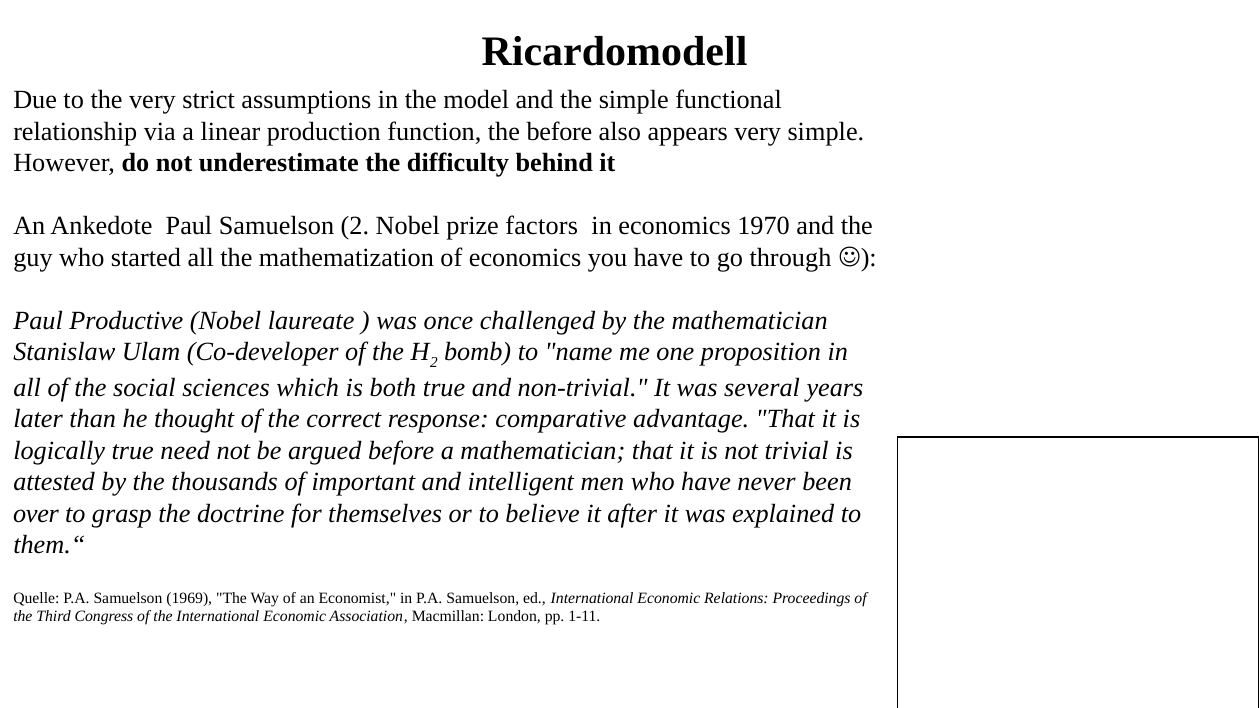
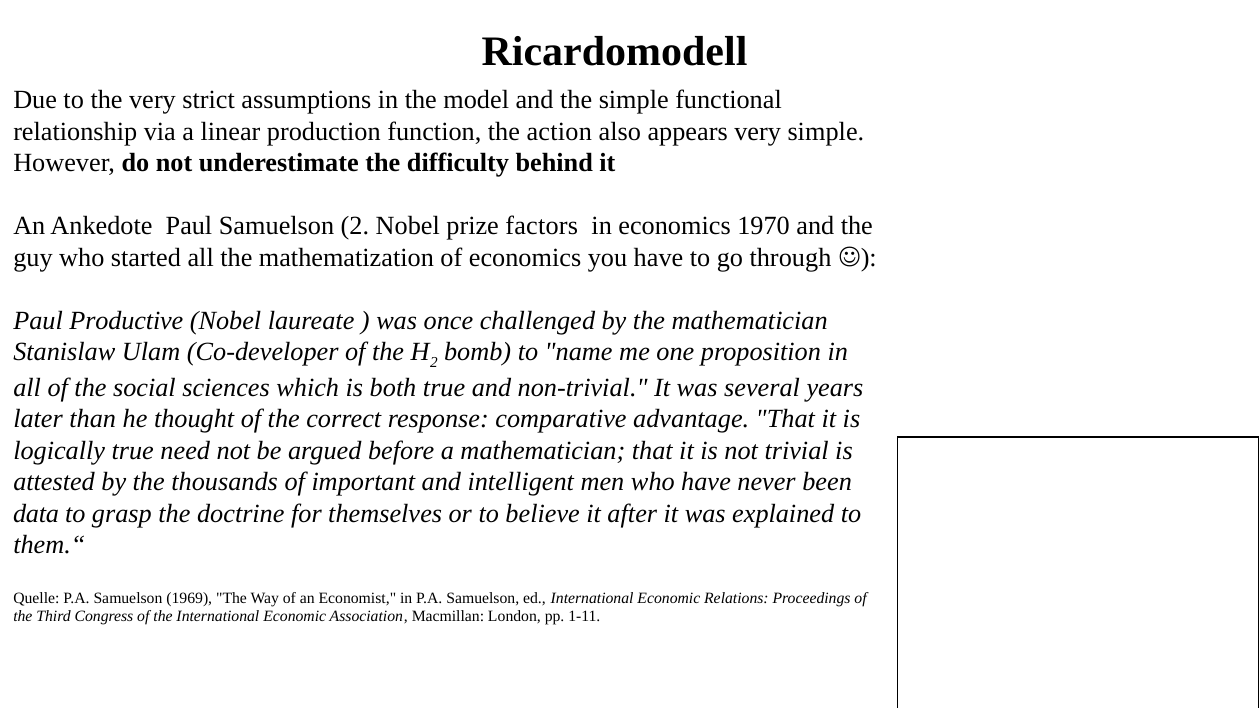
the before: before -> action
over: over -> data
